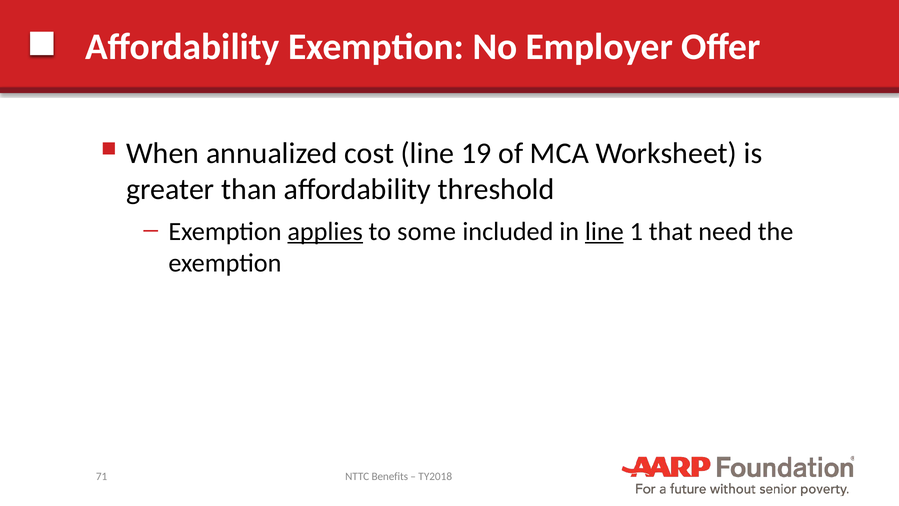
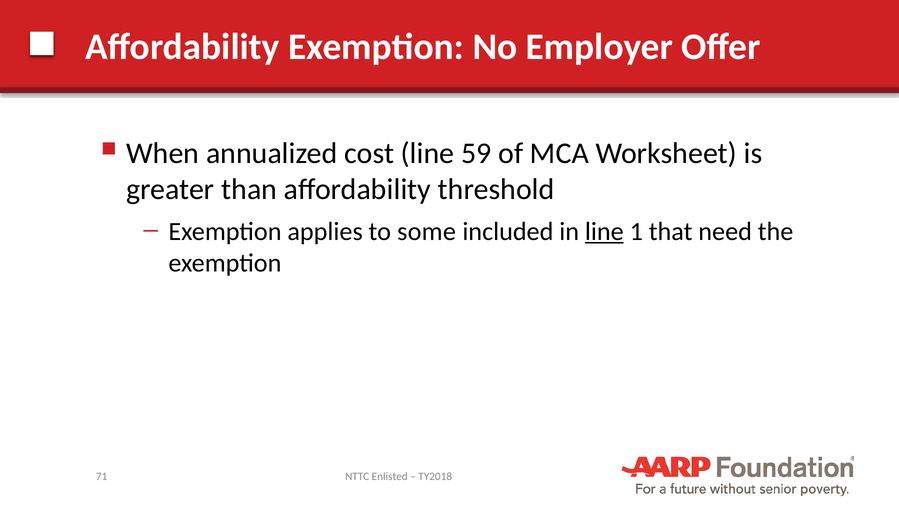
19: 19 -> 59
applies underline: present -> none
Benefits: Benefits -> Enlisted
